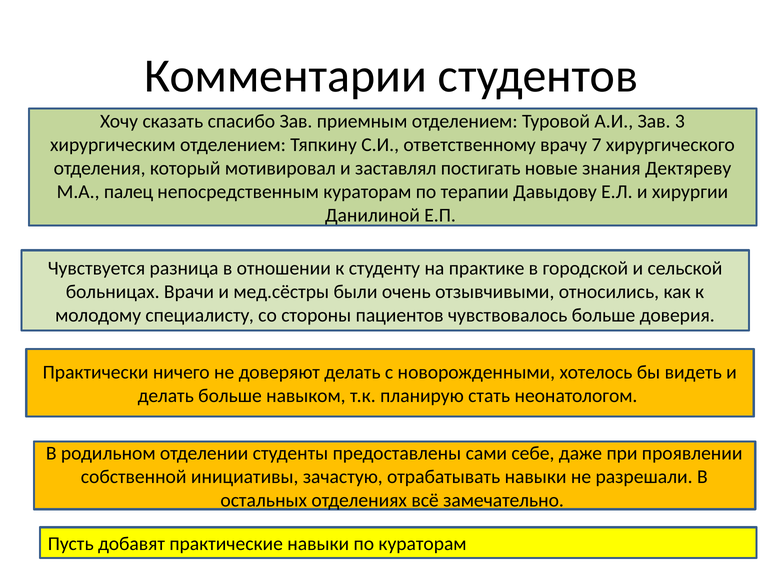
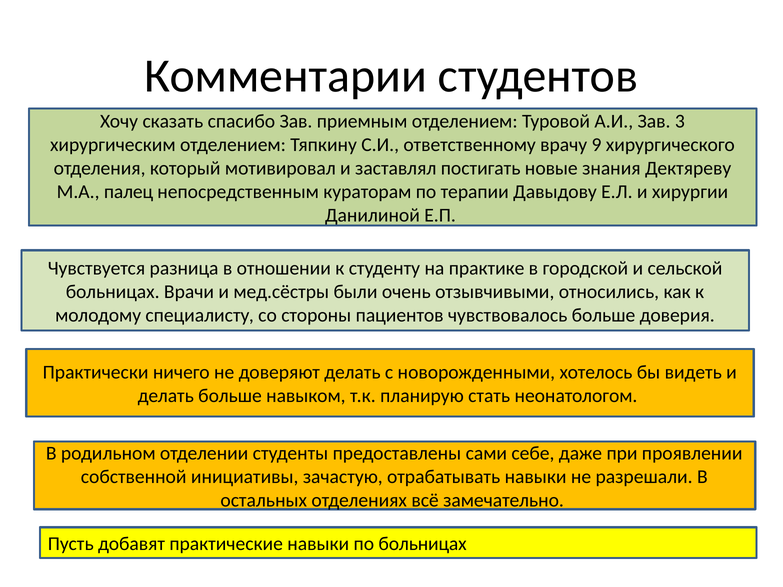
7: 7 -> 9
по кураторам: кураторам -> больницах
